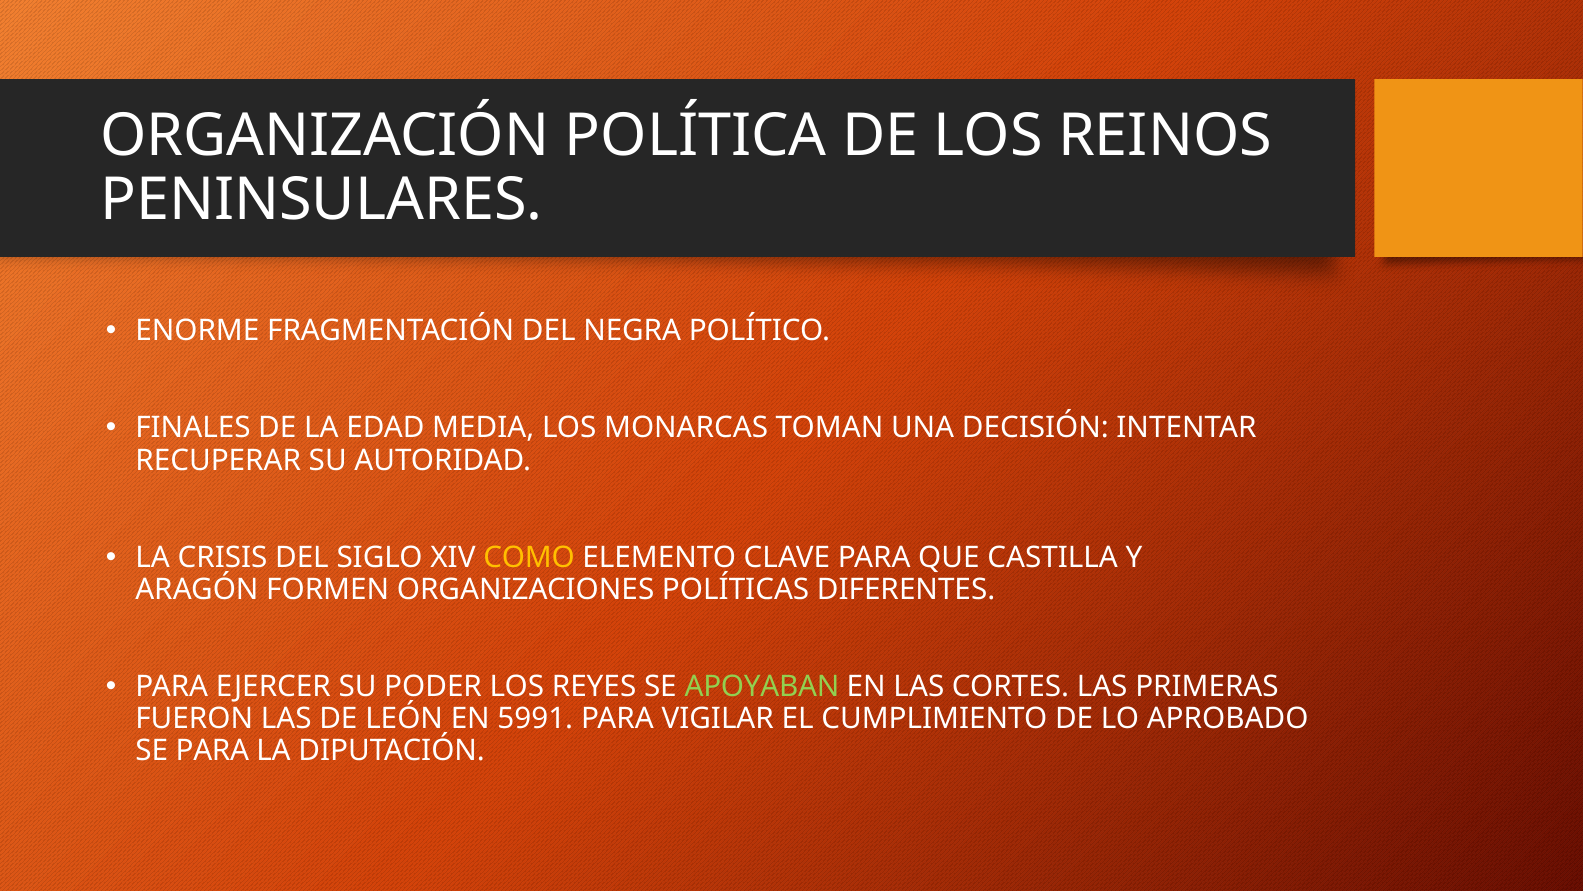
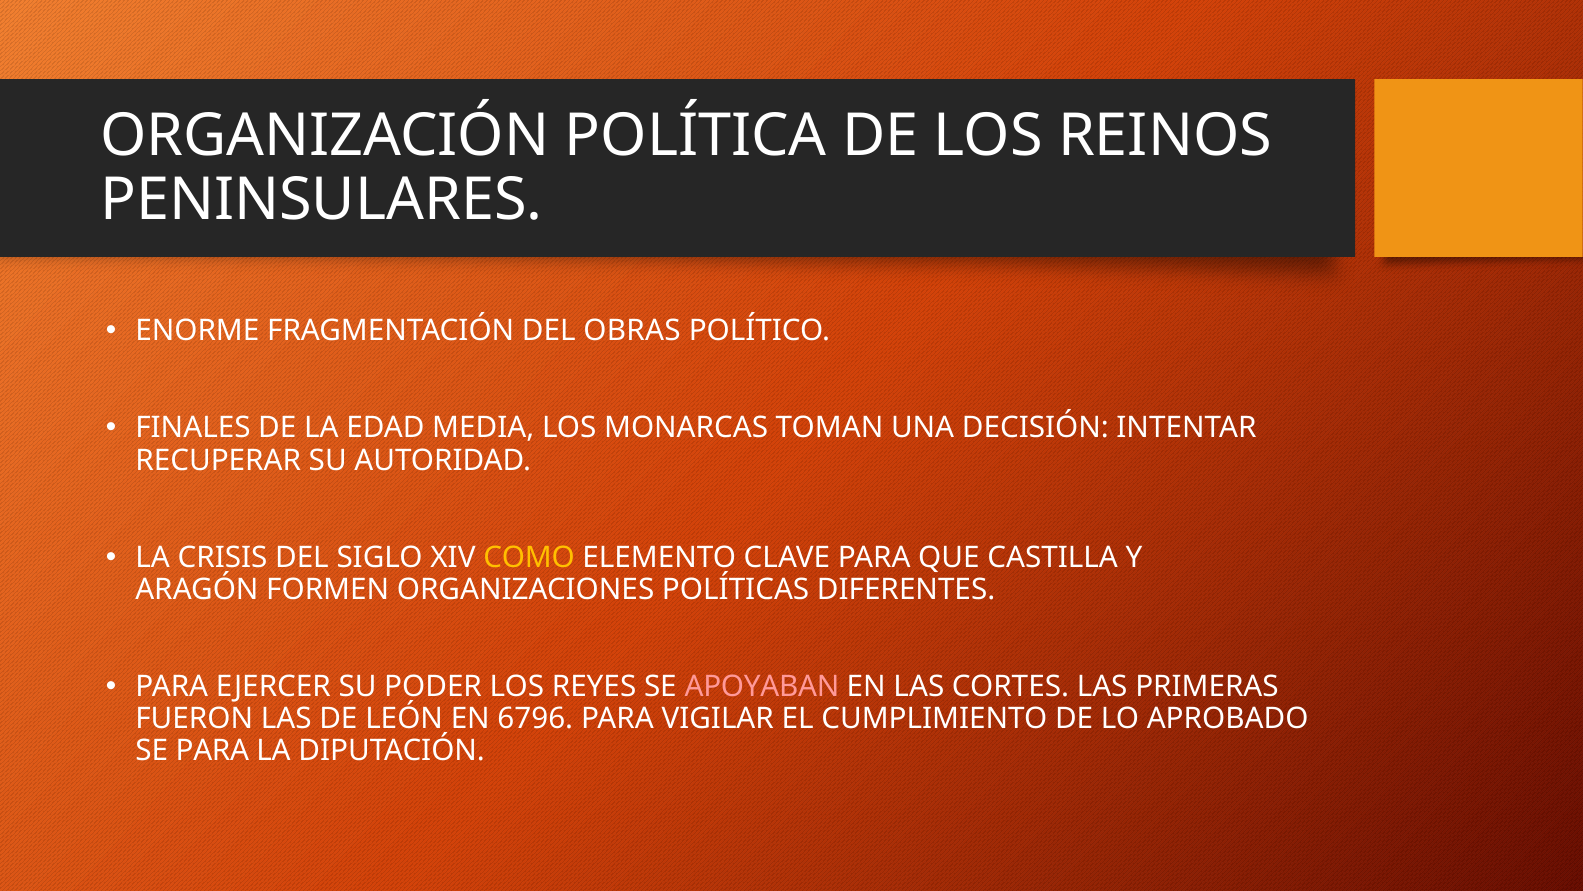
NEGRA: NEGRA -> OBRAS
APOYABAN colour: light green -> pink
5991: 5991 -> 6796
